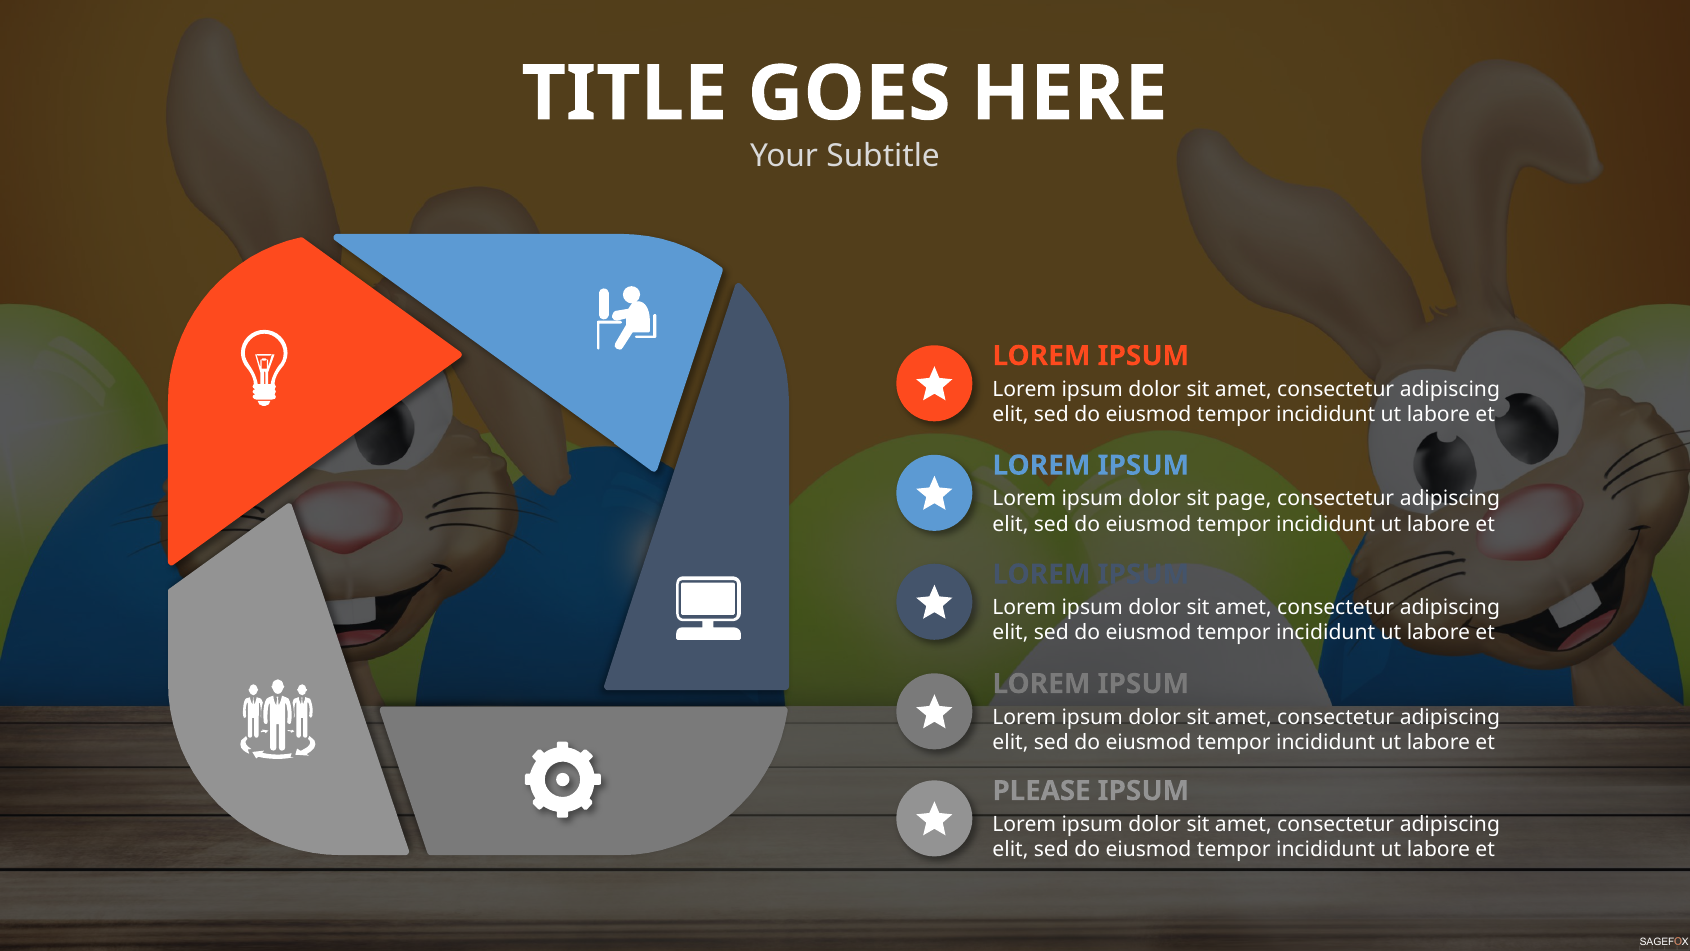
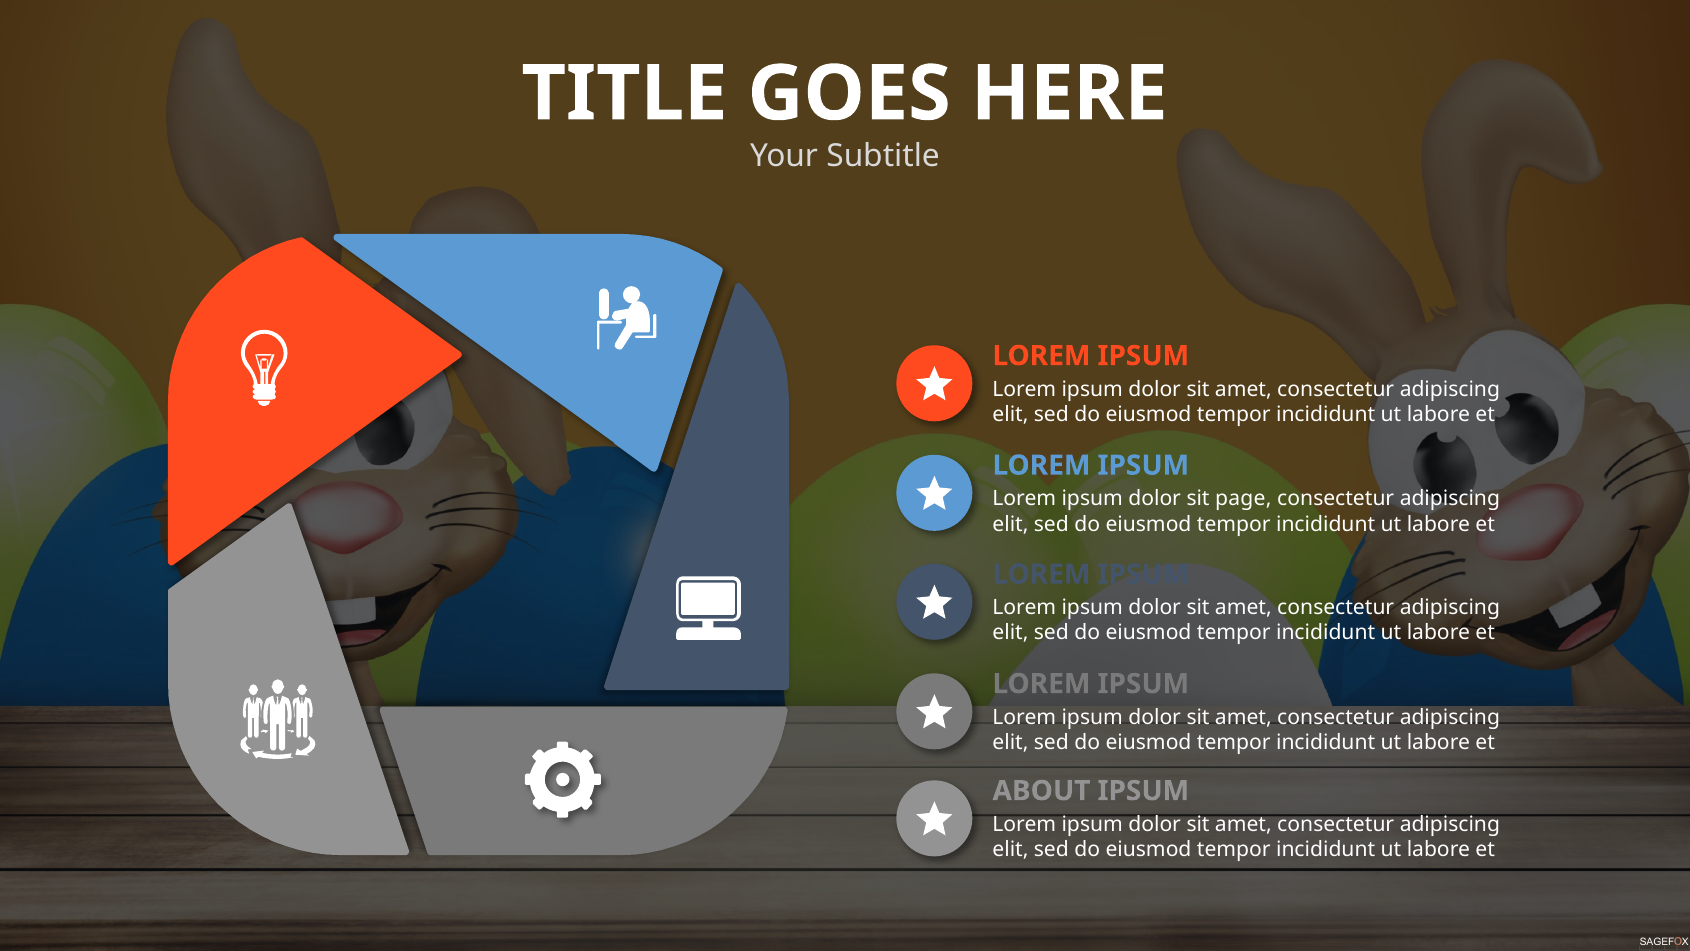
PLEASE: PLEASE -> ABOUT
